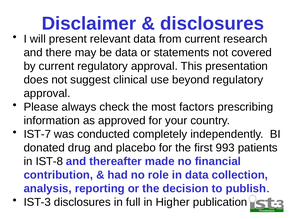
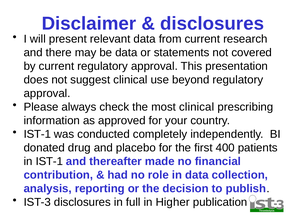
most factors: factors -> clinical
IST-7 at (37, 135): IST-7 -> IST-1
993: 993 -> 400
in IST-8: IST-8 -> IST-1
